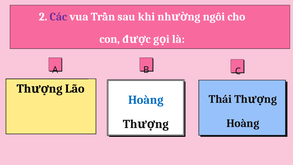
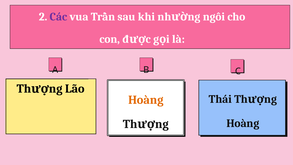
Hoàng at (146, 100) colour: blue -> orange
